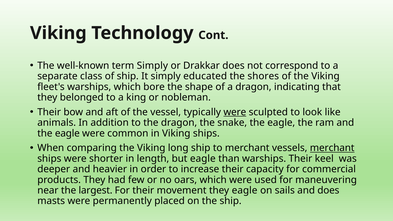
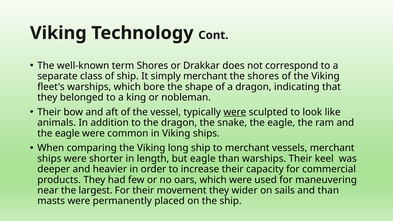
term Simply: Simply -> Shores
simply educated: educated -> merchant
merchant at (332, 148) underline: present -> none
they eagle: eagle -> wider
and does: does -> than
